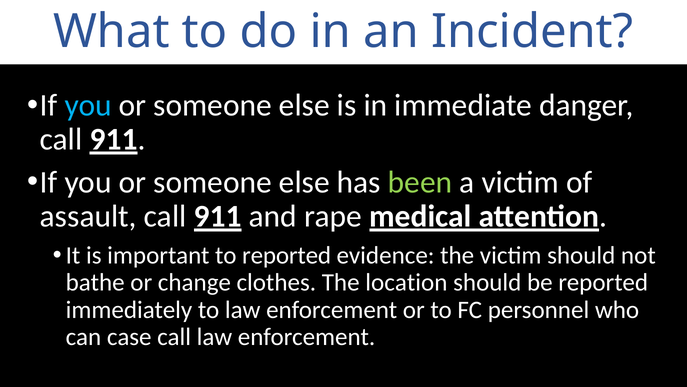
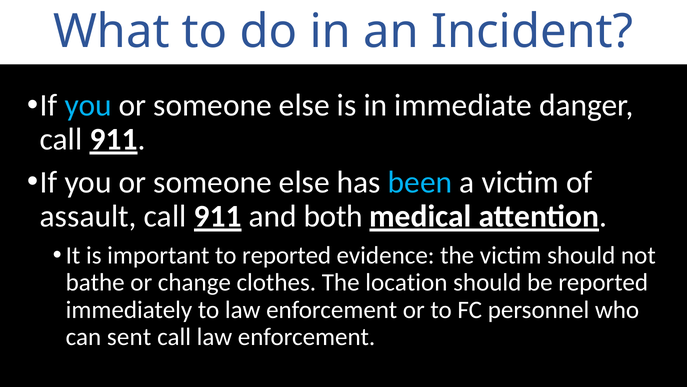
been colour: light green -> light blue
rape: rape -> both
case: case -> sent
